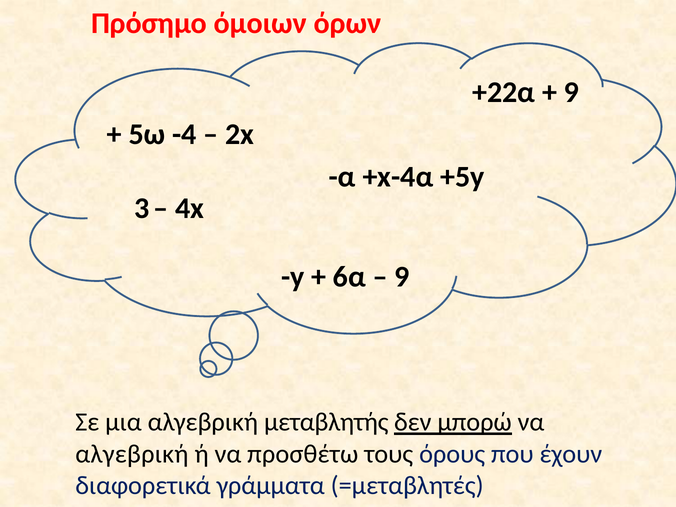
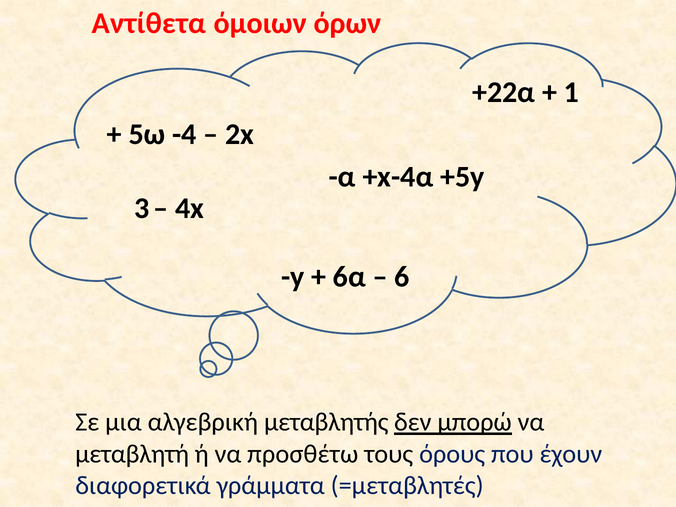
Πρόσημο: Πρόσημο -> Αντίθετα
9 at (571, 92): 9 -> 1
9 at (402, 277): 9 -> 6
αλγεβρική at (132, 454): αλγεβρική -> μεταβλητή
